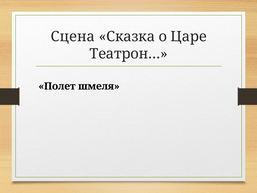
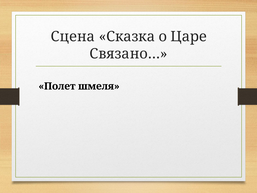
Театрон…: Театрон… -> Связано…
